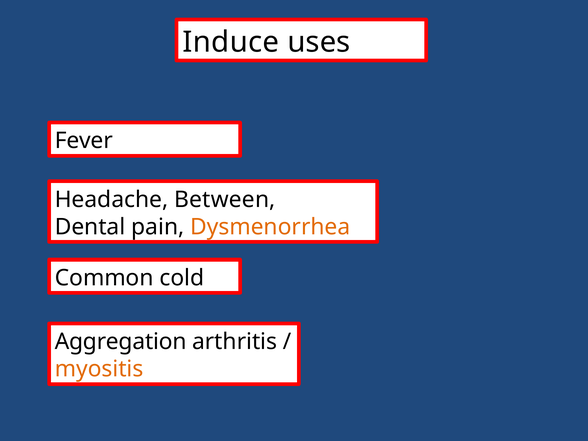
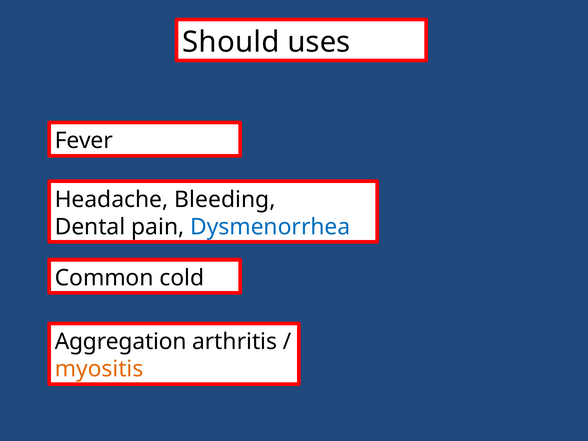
Induce: Induce -> Should
Between: Between -> Bleeding
Dysmenorrhea colour: orange -> blue
